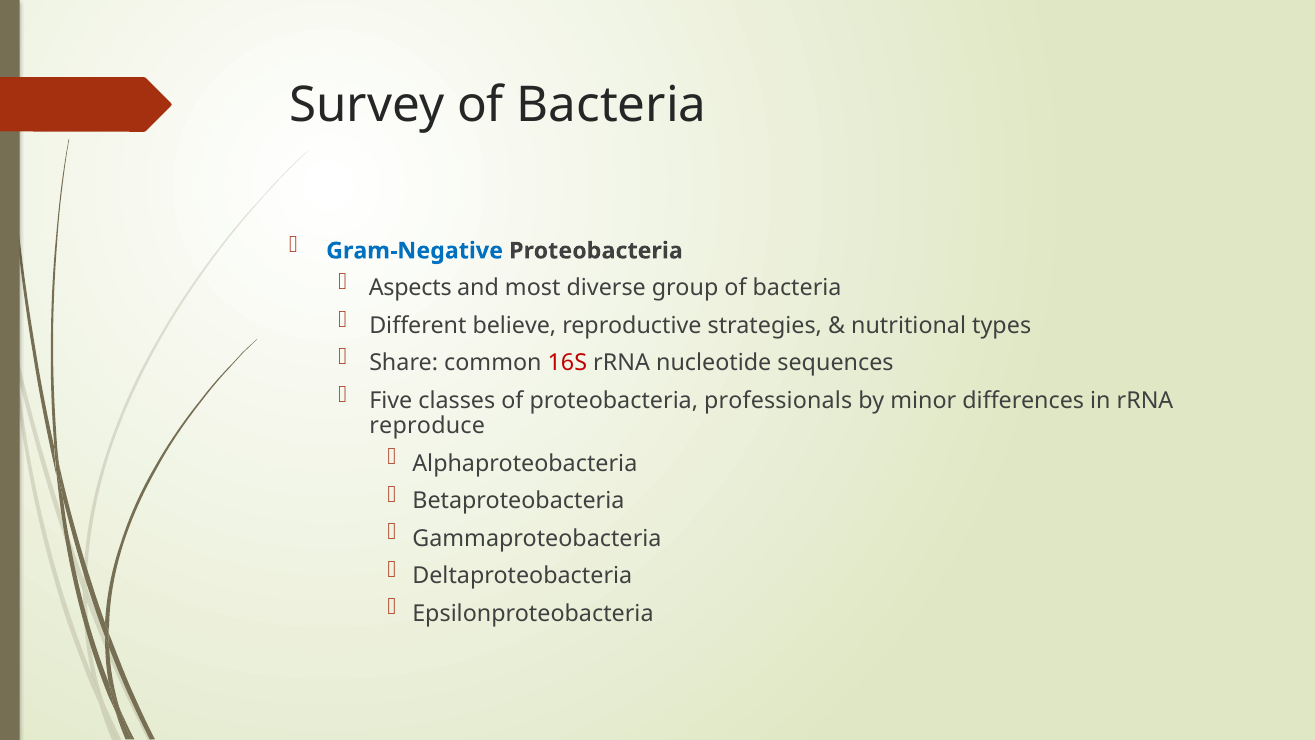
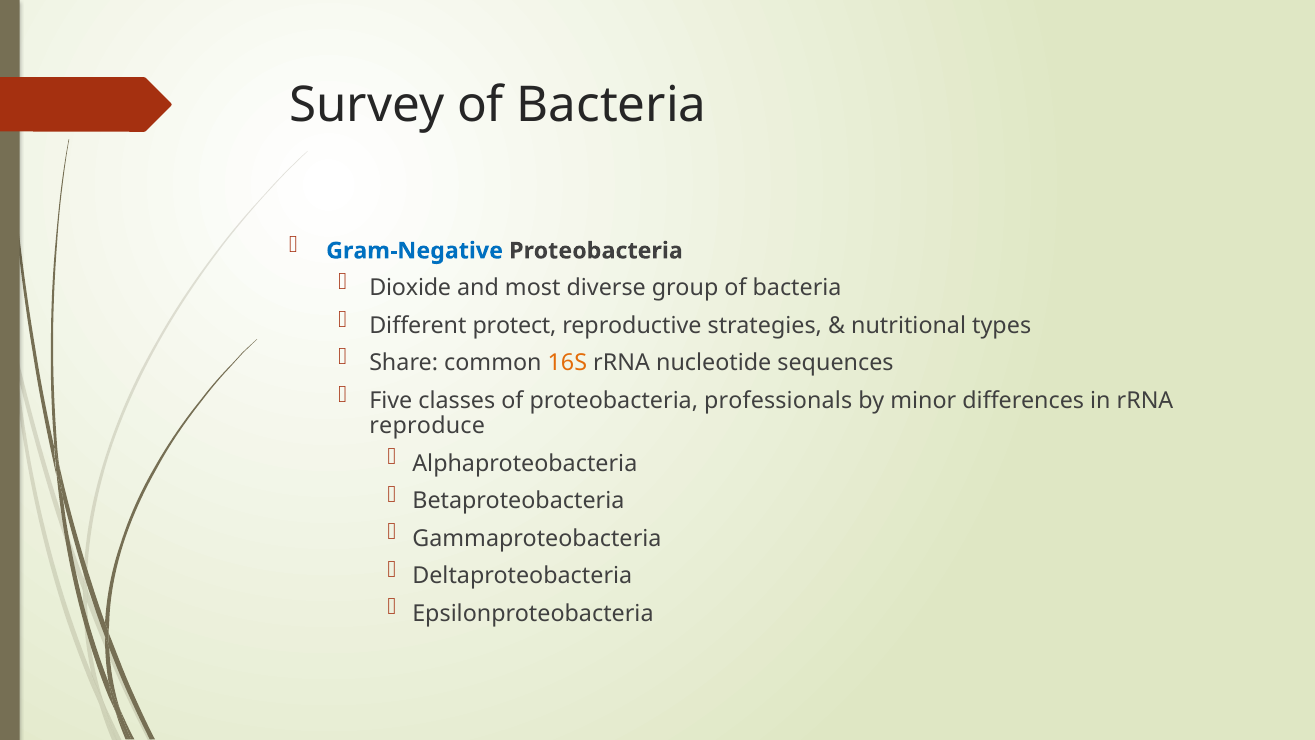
Aspects: Aspects -> Dioxide
believe: believe -> protect
16S colour: red -> orange
